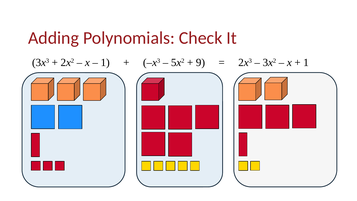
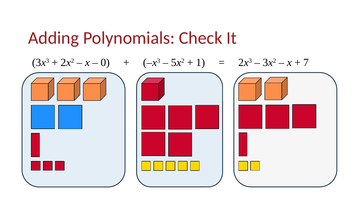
1 at (105, 63): 1 -> 0
9: 9 -> 1
1 at (306, 63): 1 -> 7
